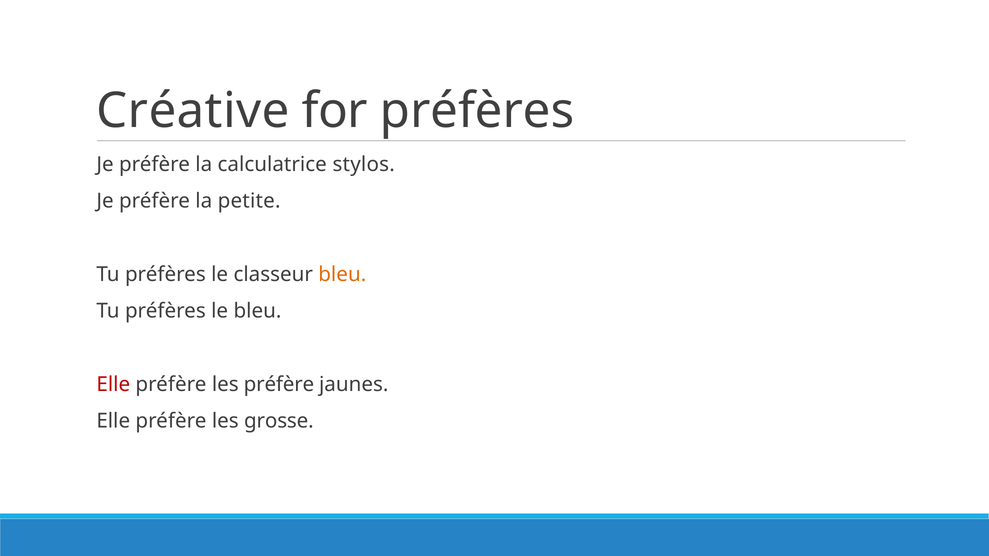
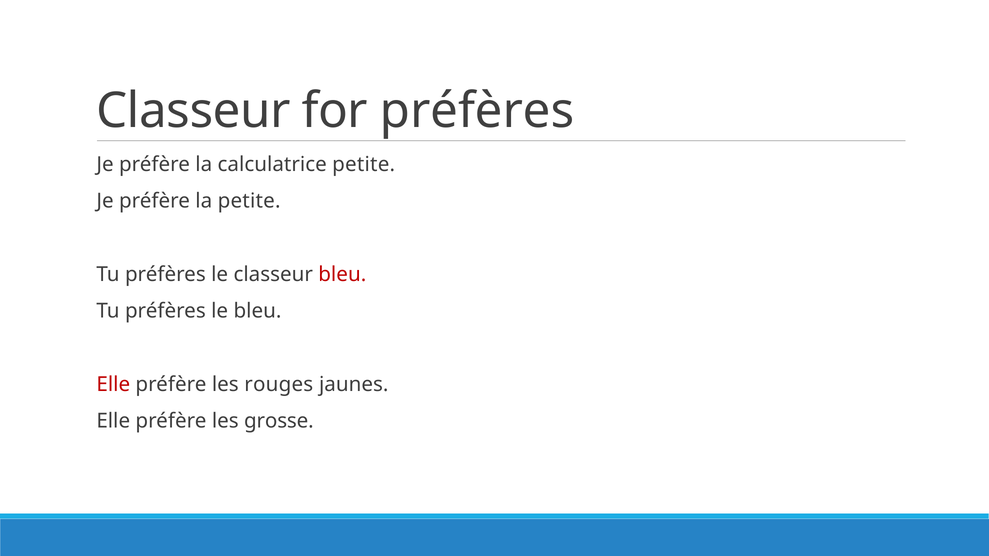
Créative at (193, 111): Créative -> Classeur
calculatrice stylos: stylos -> petite
bleu at (342, 274) colour: orange -> red
les préfère: préfère -> rouges
